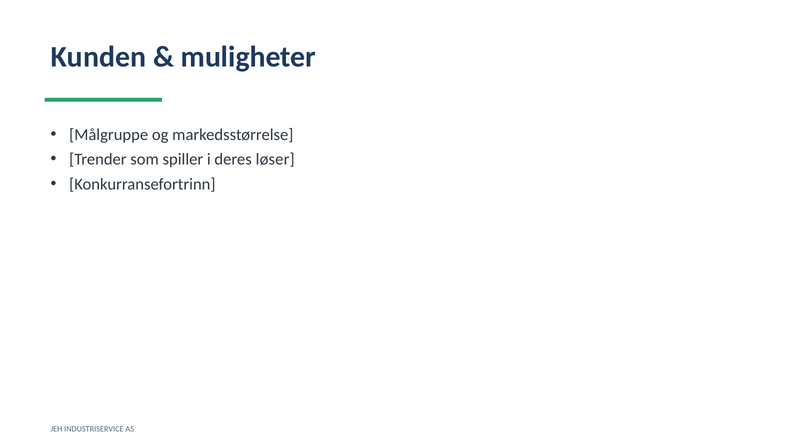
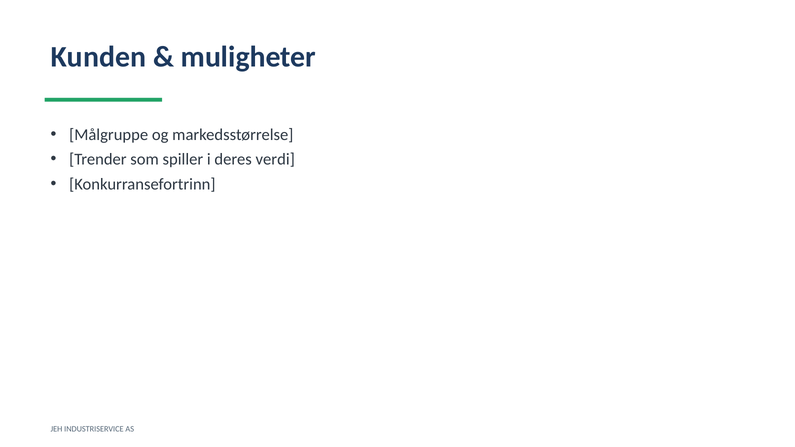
løser: løser -> verdi
